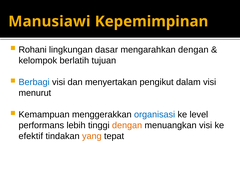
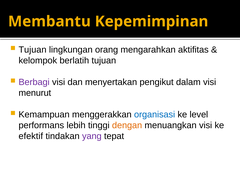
Manusiawi: Manusiawi -> Membantu
Rohani at (33, 50): Rohani -> Tujuan
dasar: dasar -> orang
mengarahkan dengan: dengan -> aktifitas
Berbagi colour: blue -> purple
yang colour: orange -> purple
